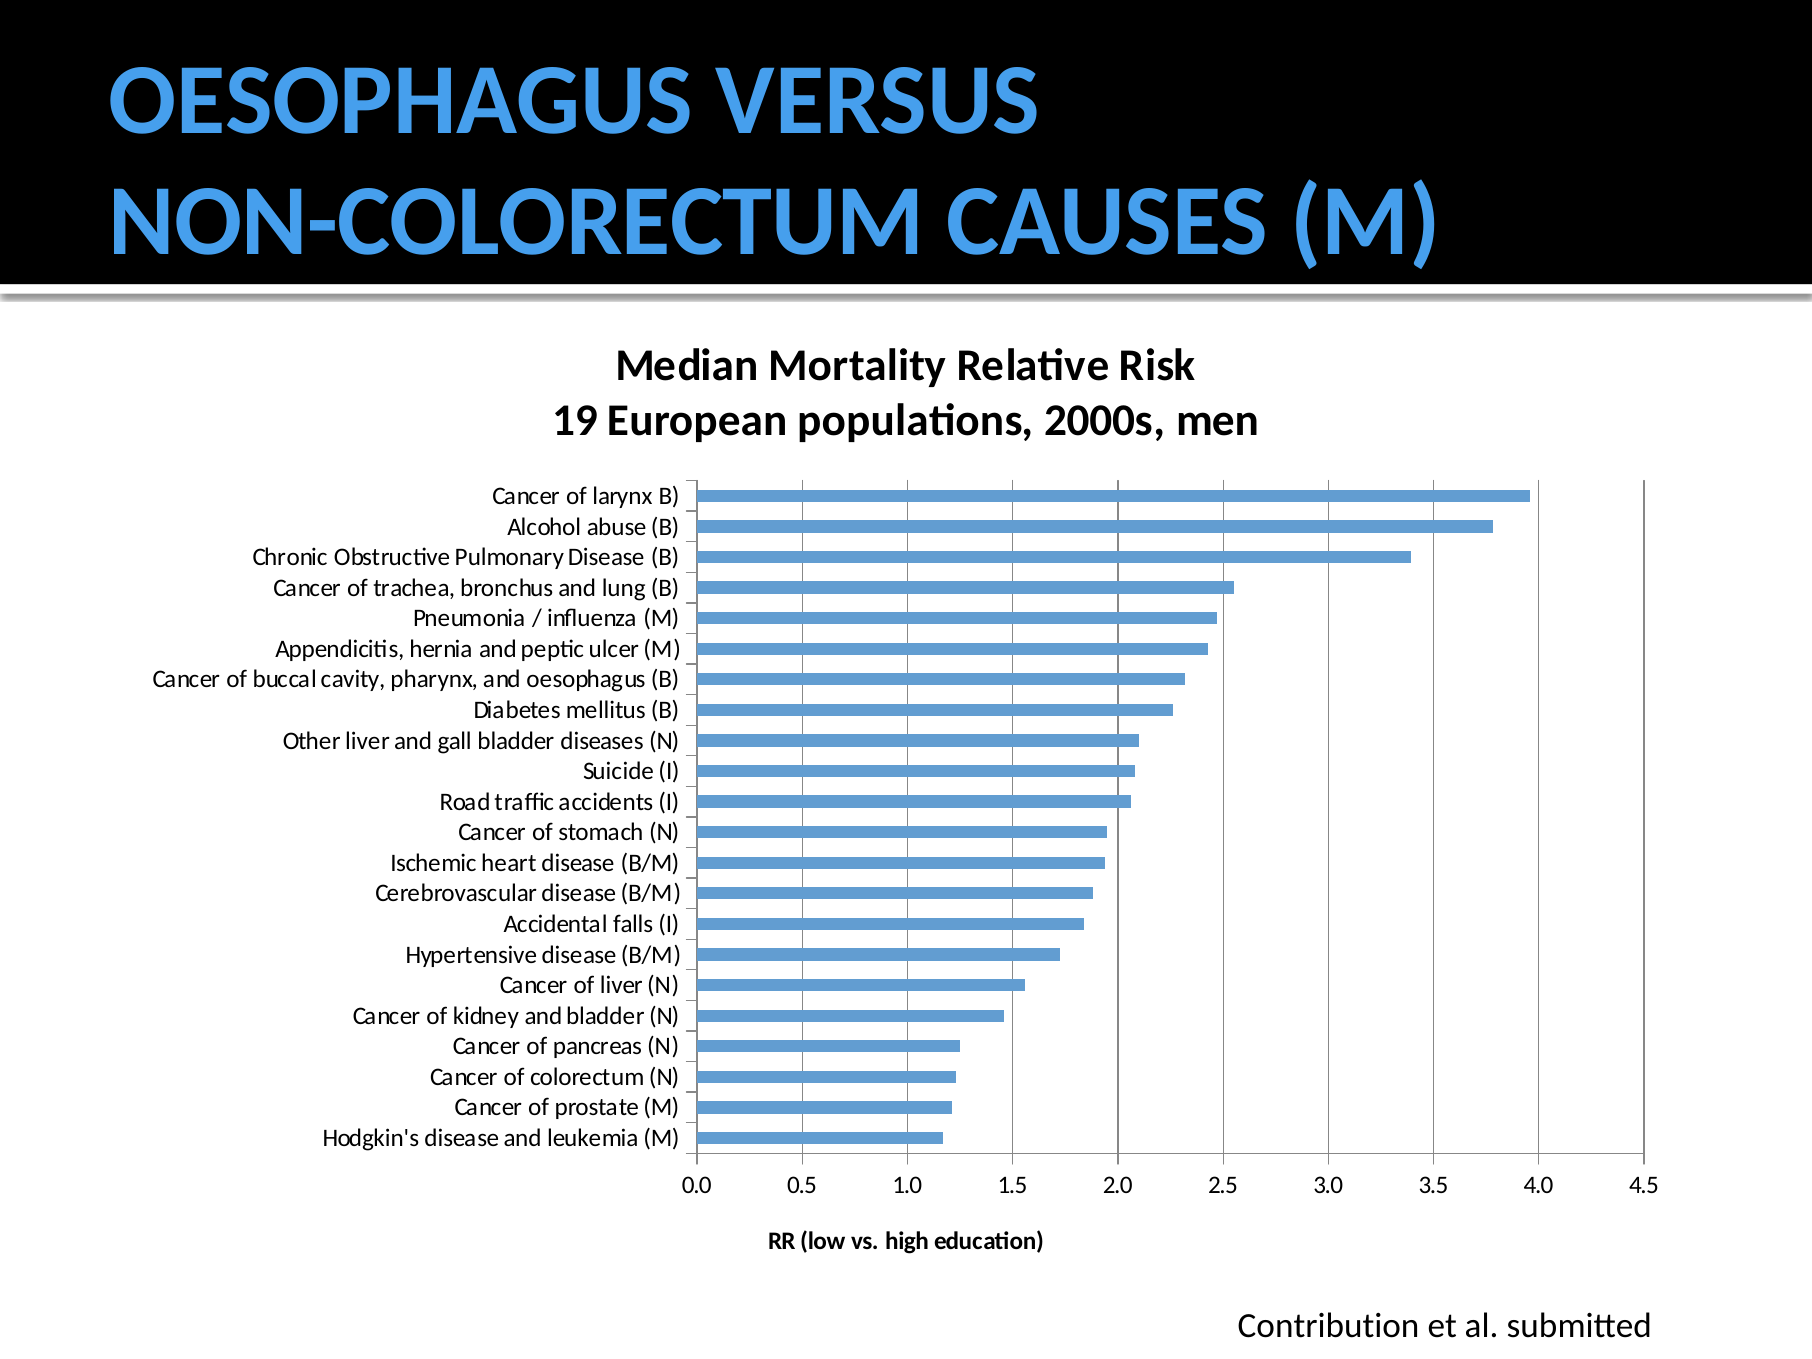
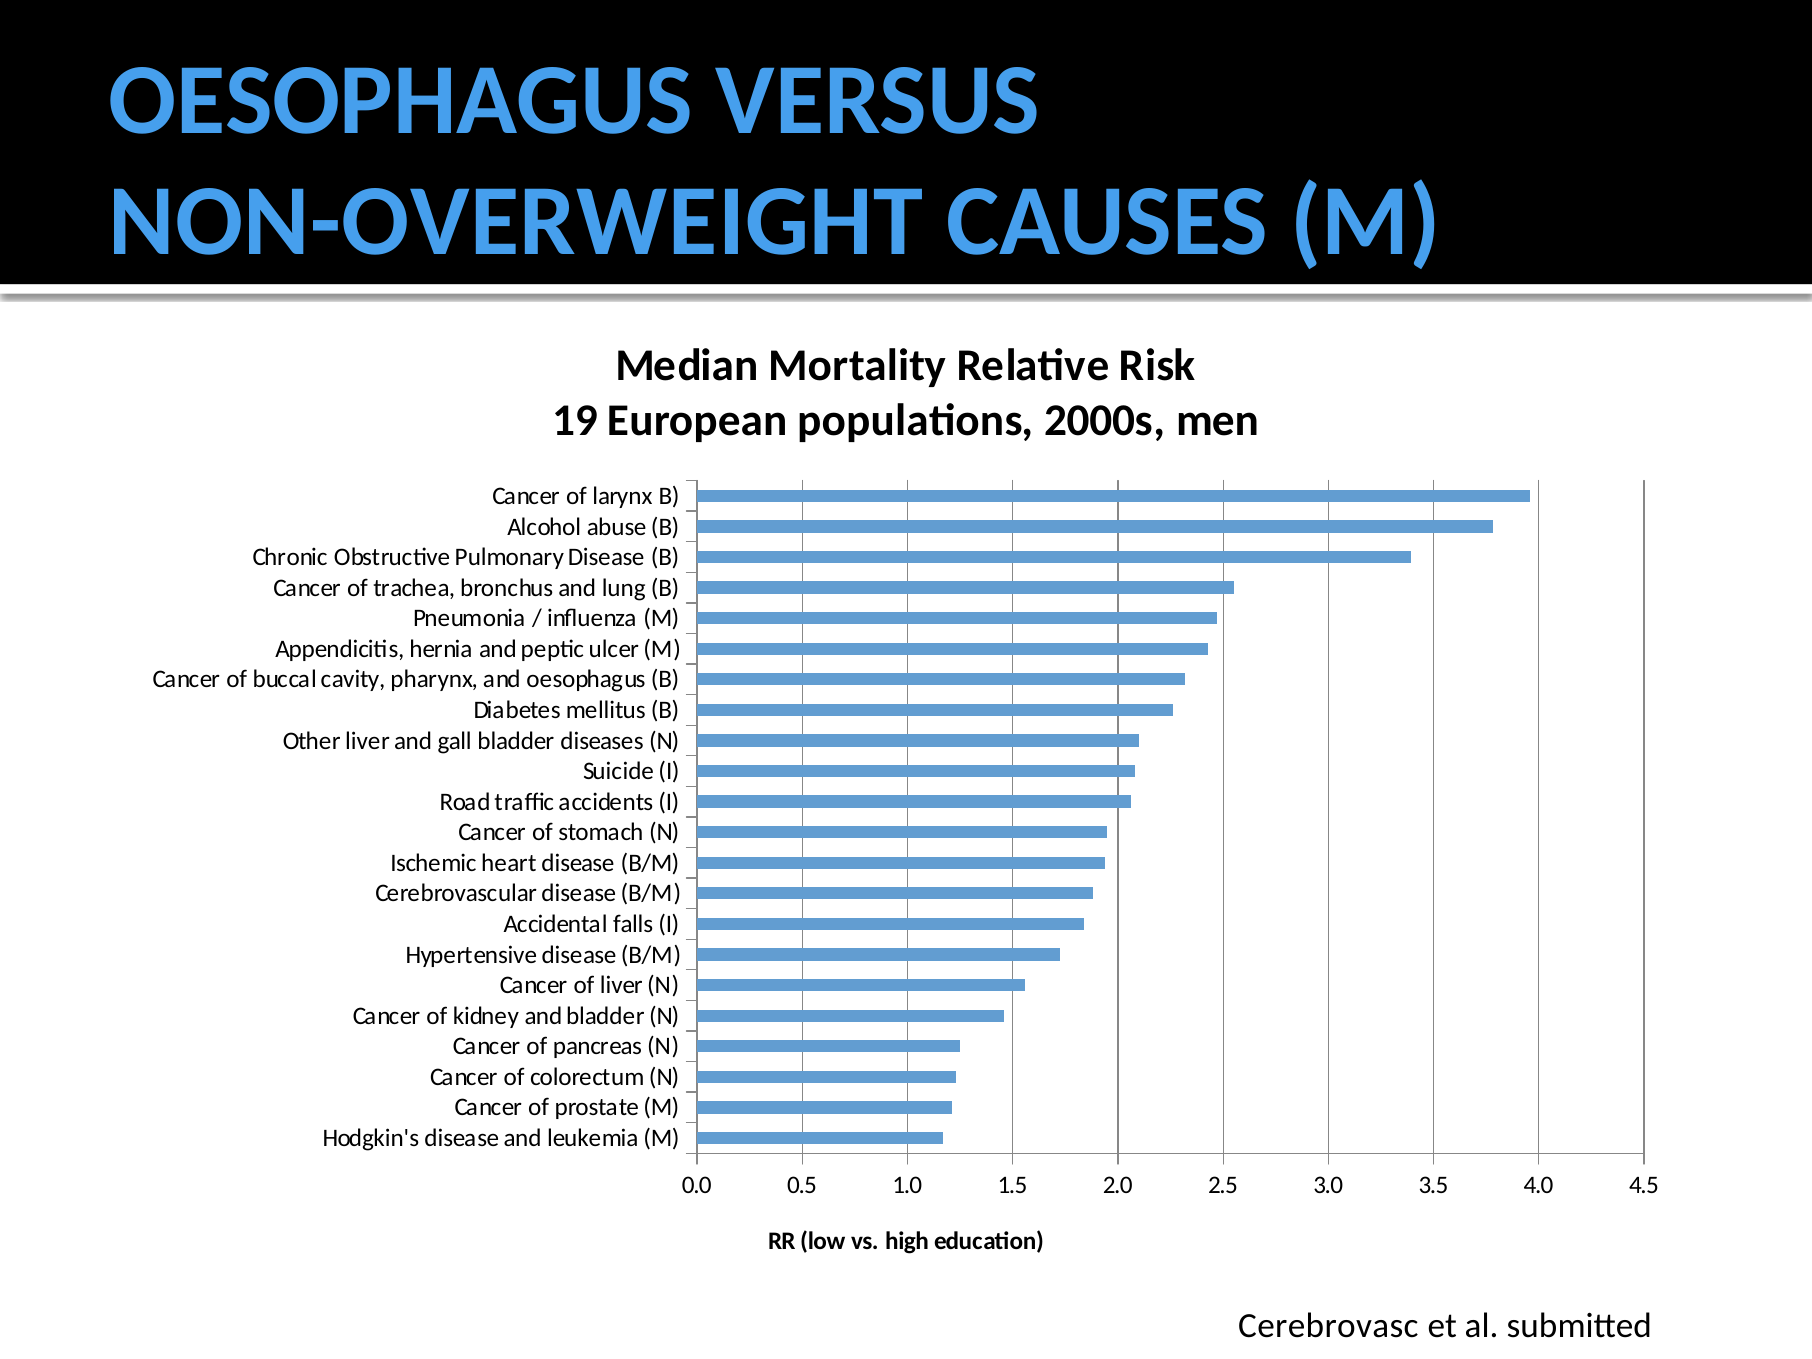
NON-COLORECTUM: NON-COLORECTUM -> NON-OVERWEIGHT
Contribution: Contribution -> Cerebrovasc
